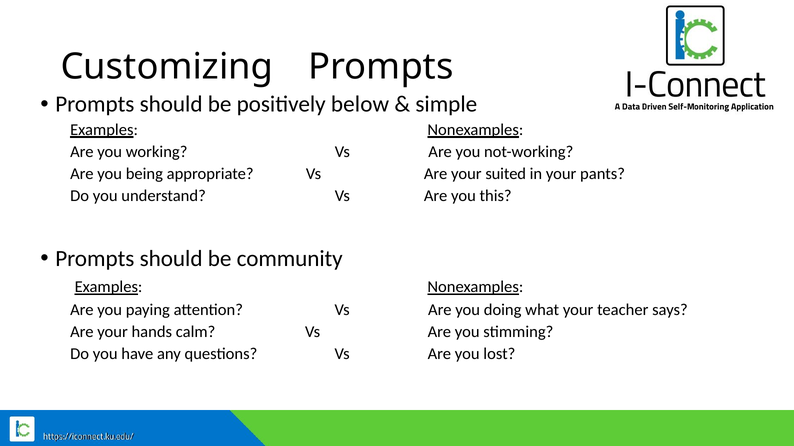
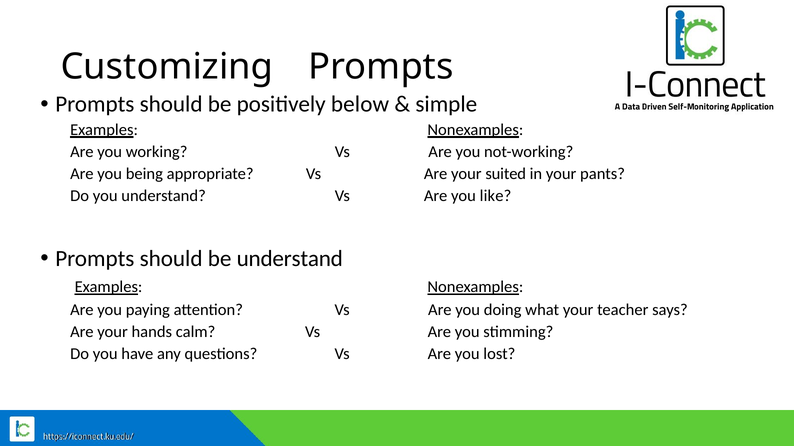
this: this -> like
be community: community -> understand
